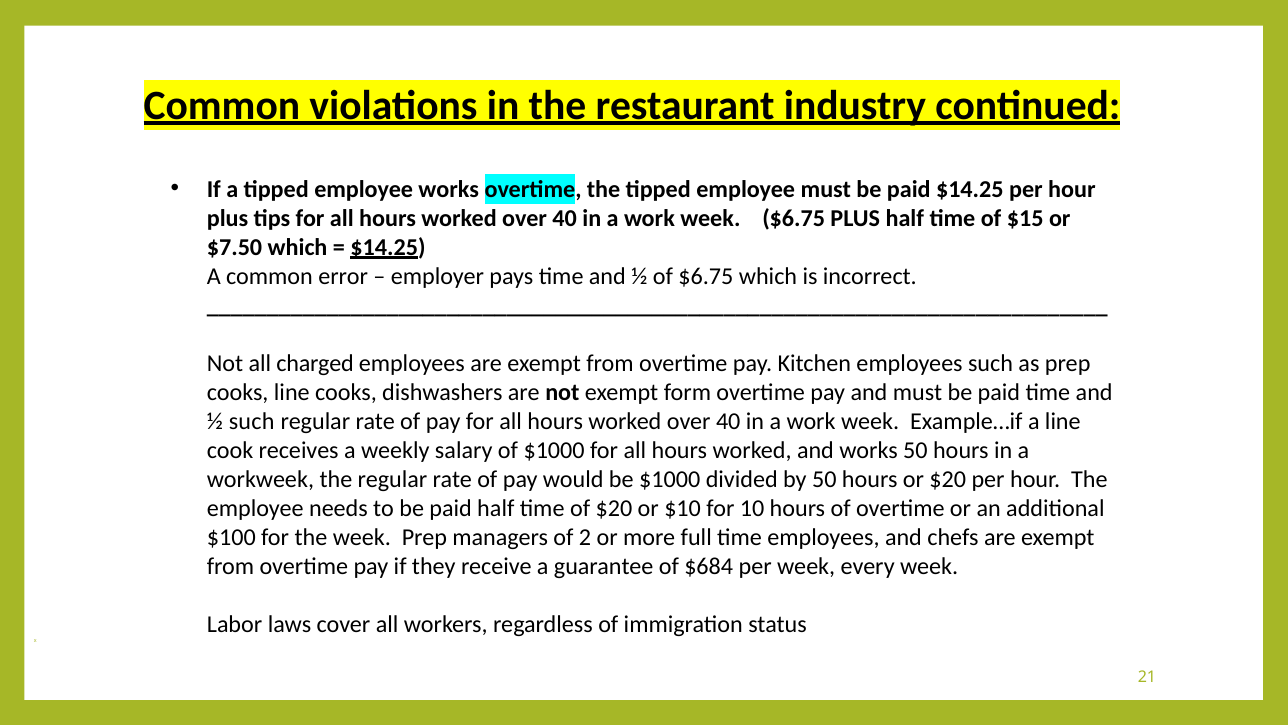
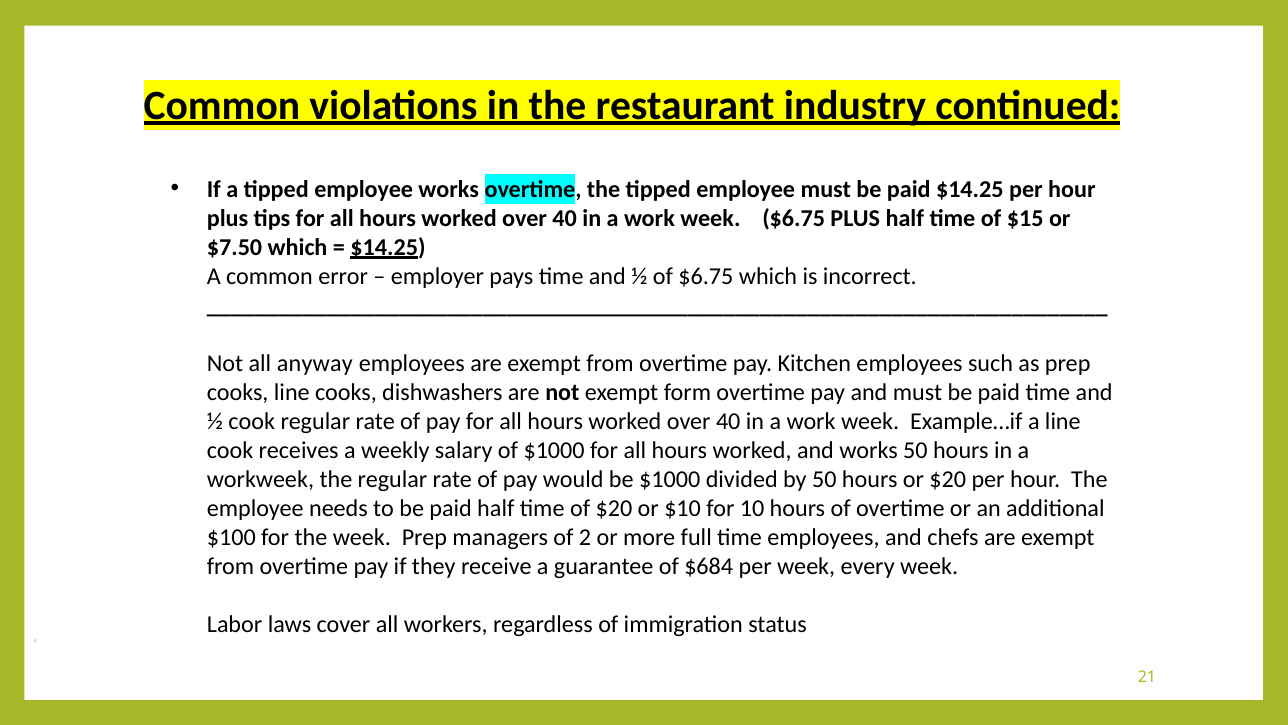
charged: charged -> anyway
½ such: such -> cook
